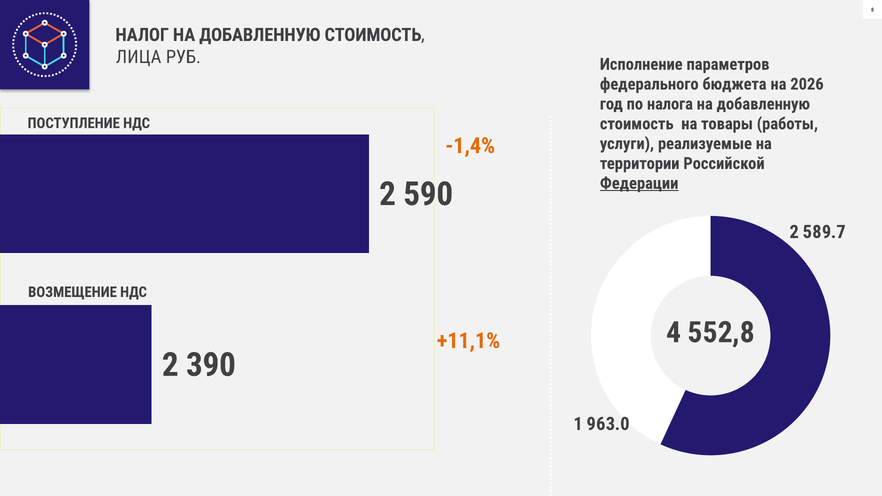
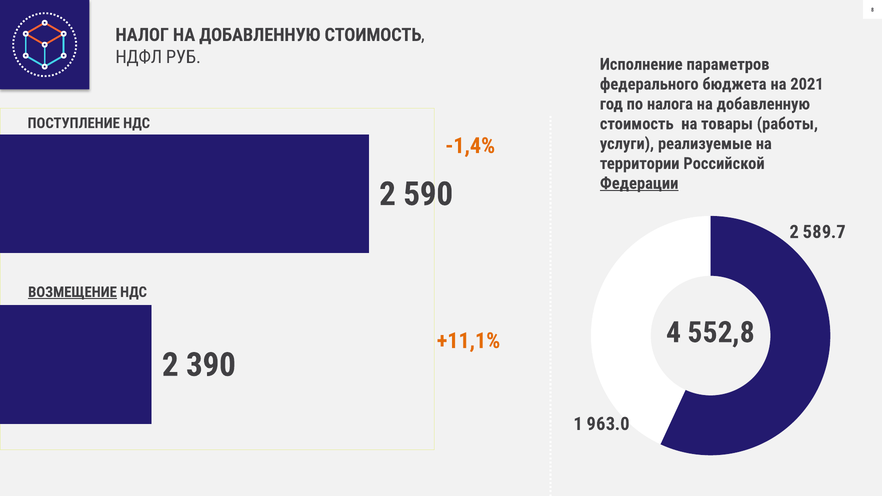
ЛИЦА: ЛИЦА -> НДФЛ
2026: 2026 -> 2021
ВОЗМЕЩЕНИЕ underline: none -> present
